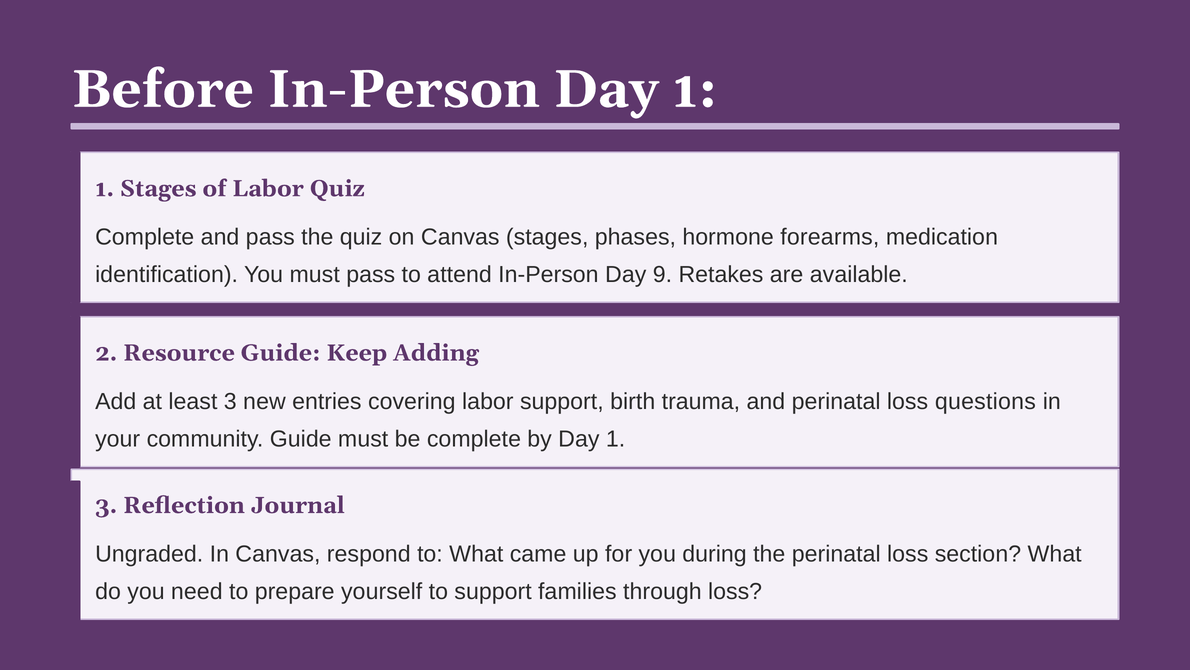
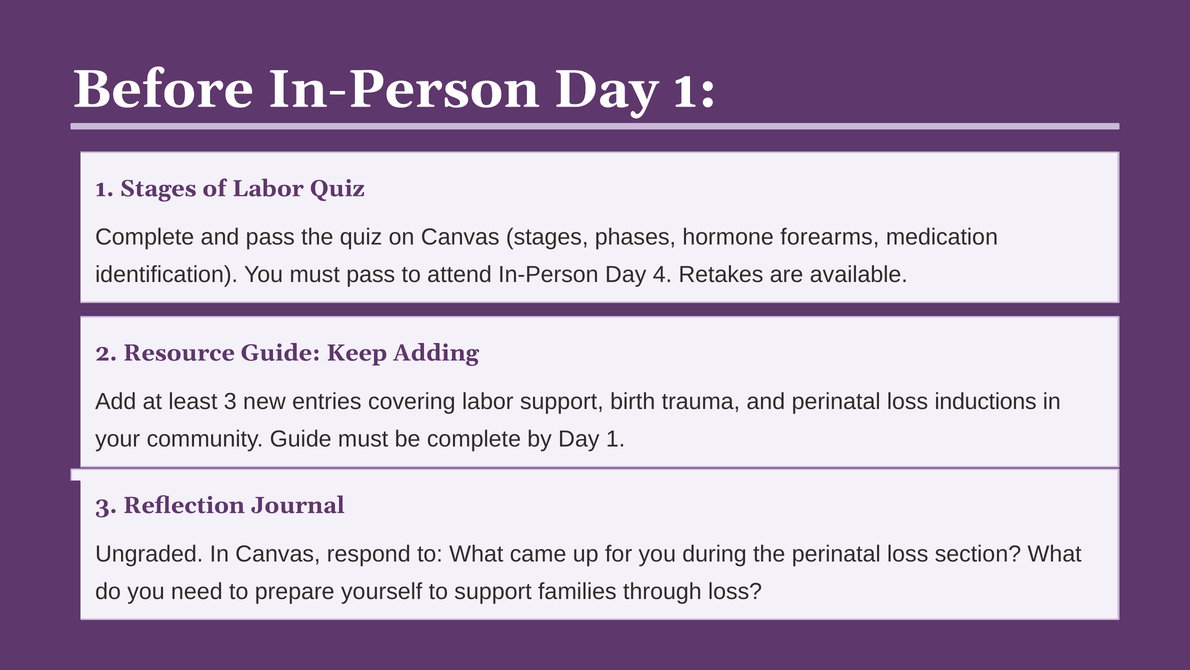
9: 9 -> 4
questions: questions -> inductions
